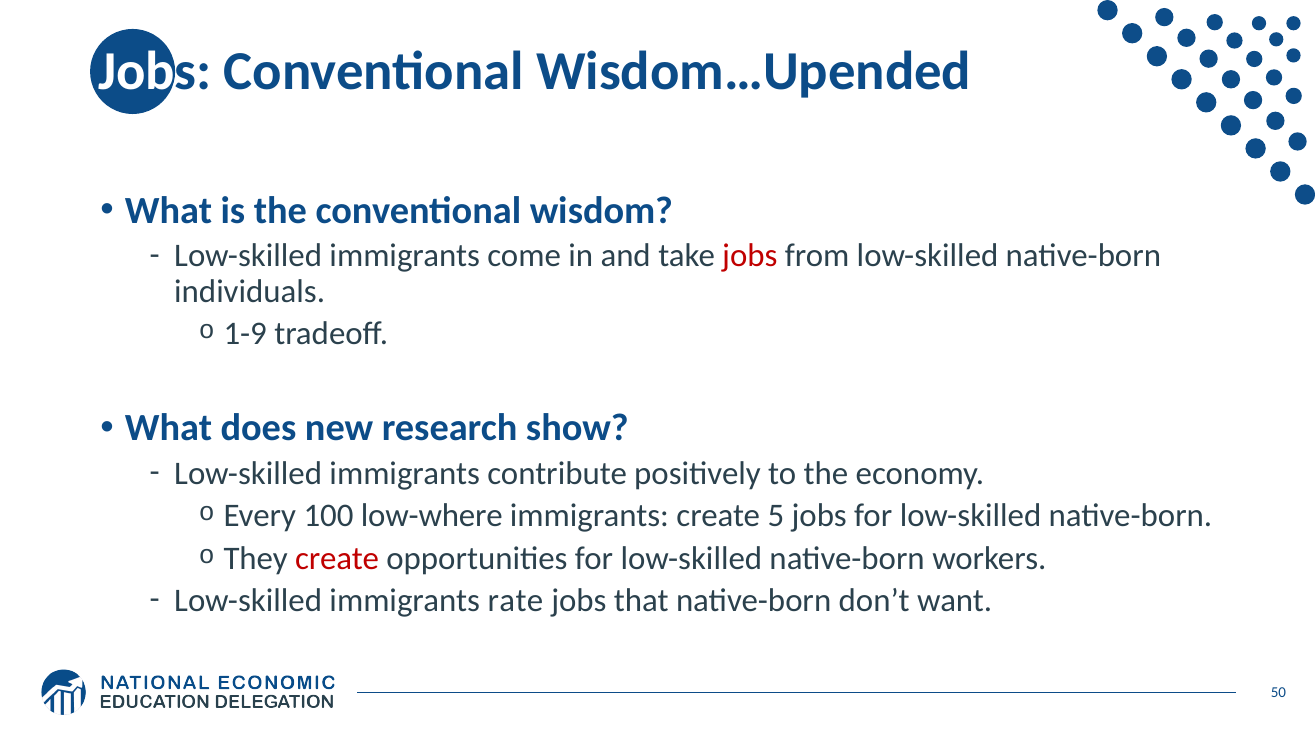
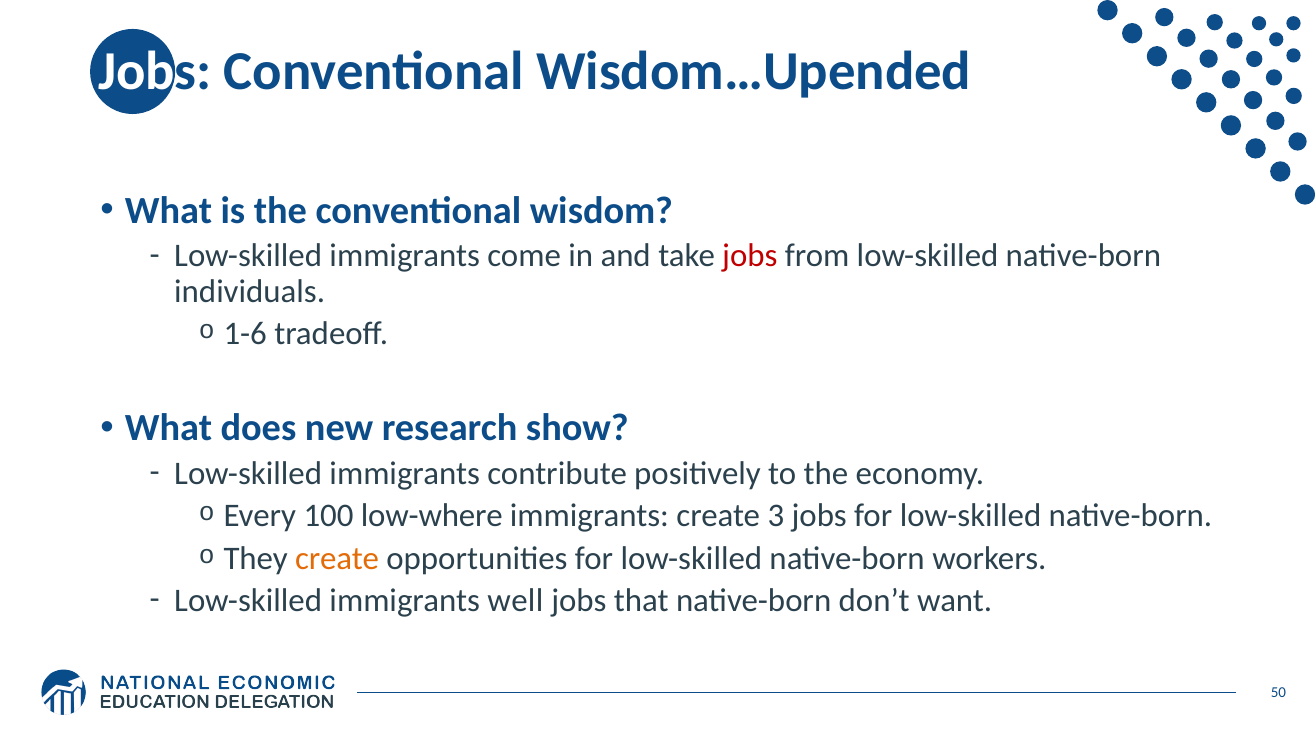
1-9: 1-9 -> 1-6
5: 5 -> 3
create at (337, 558) colour: red -> orange
rate: rate -> well
